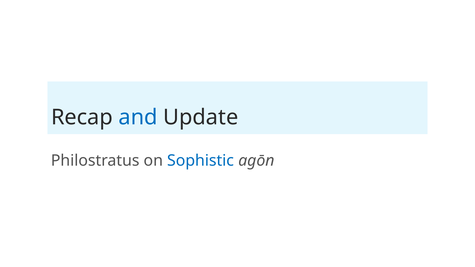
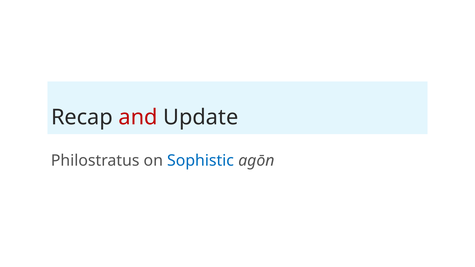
and colour: blue -> red
